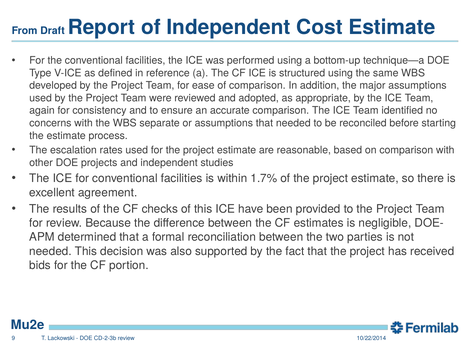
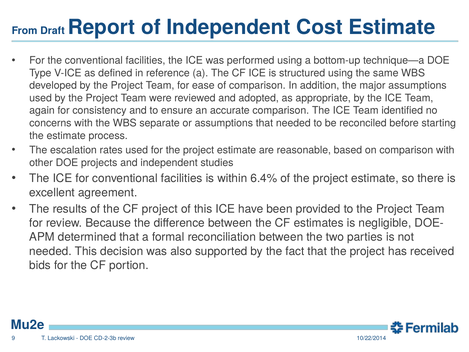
1.7%: 1.7% -> 6.4%
CF checks: checks -> project
